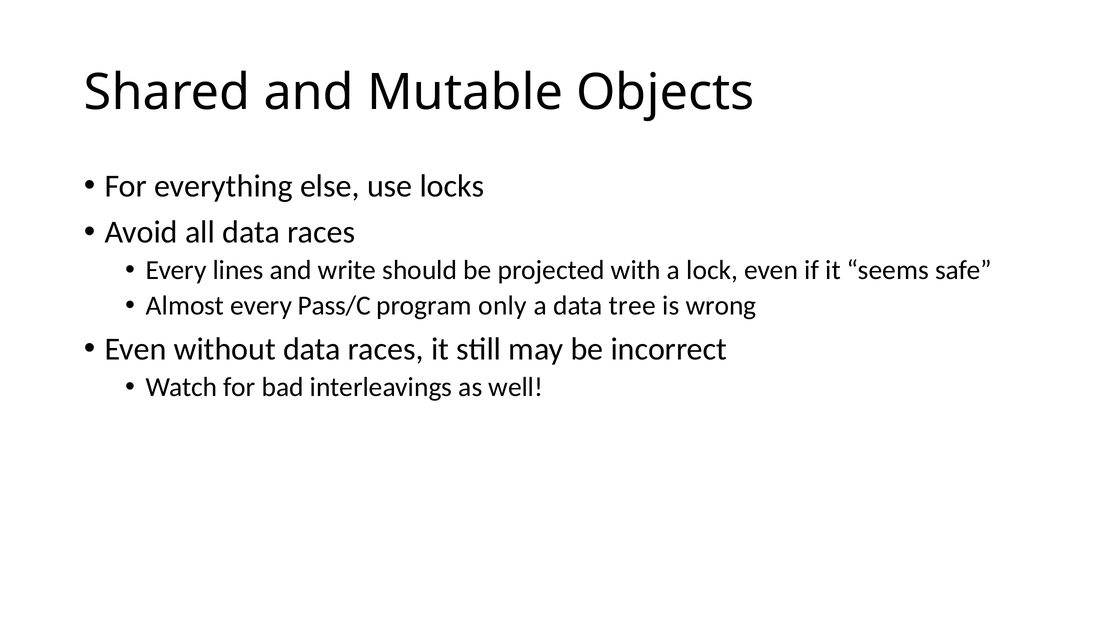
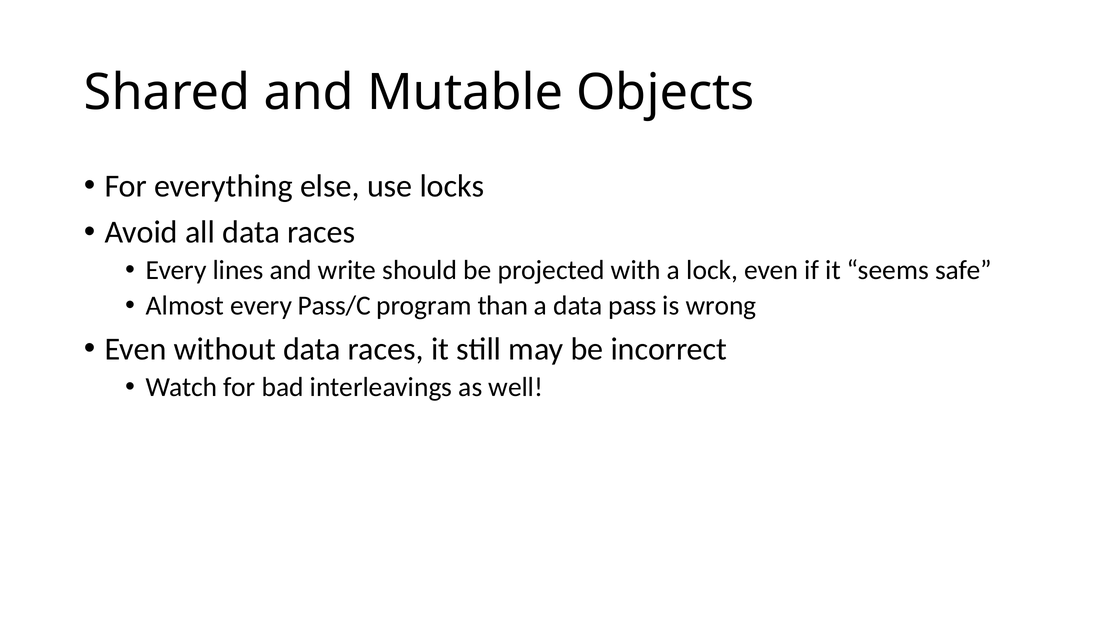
only: only -> than
tree: tree -> pass
